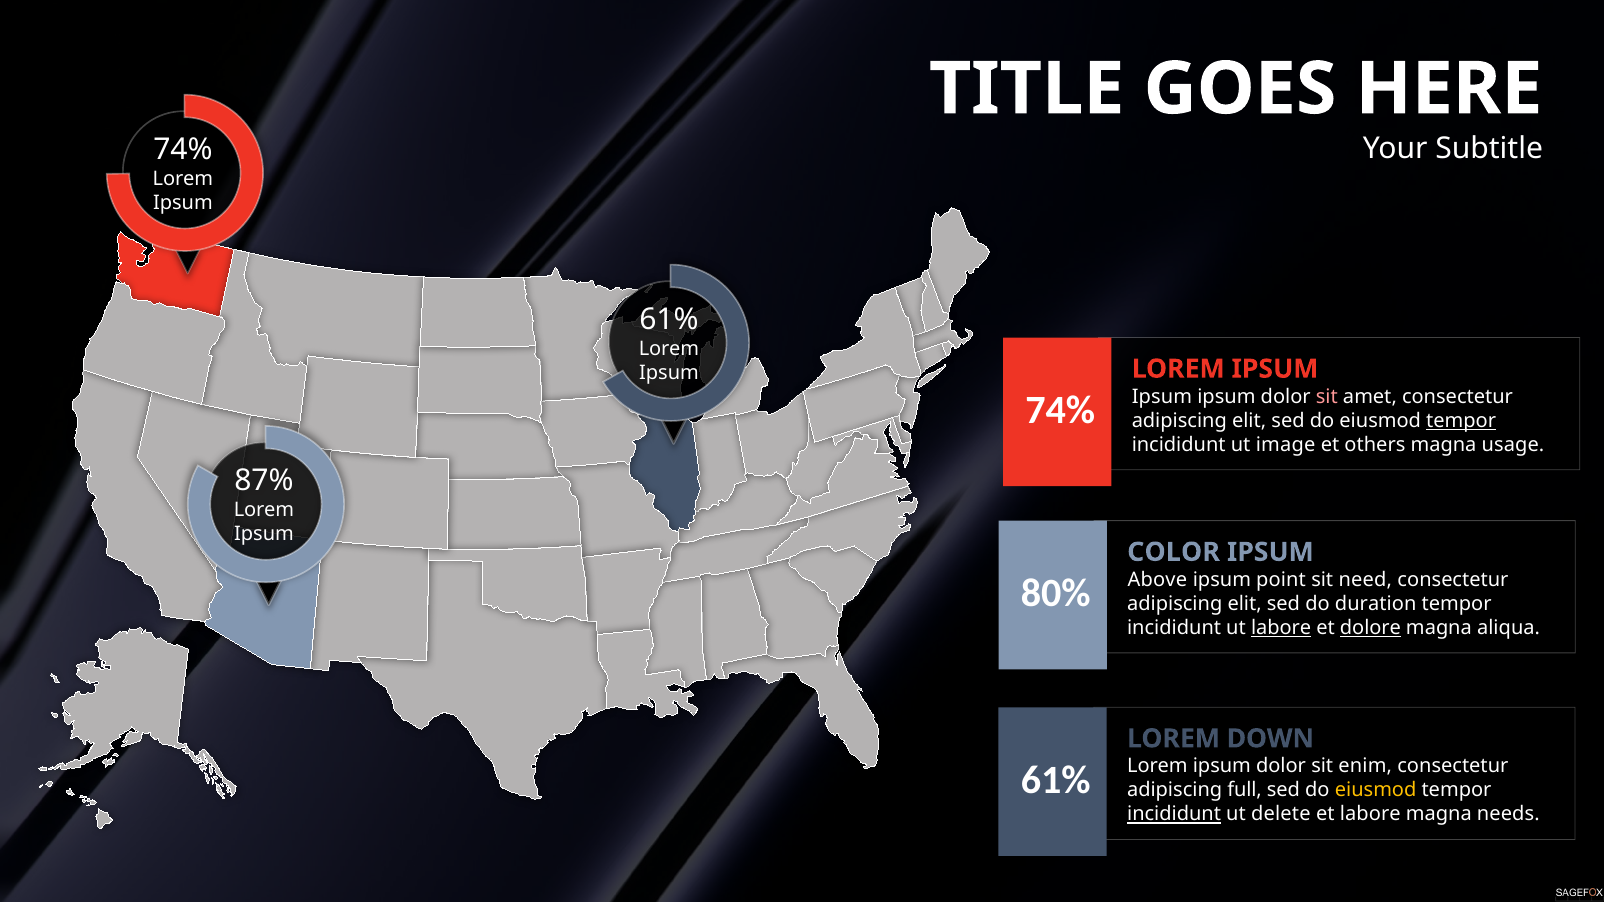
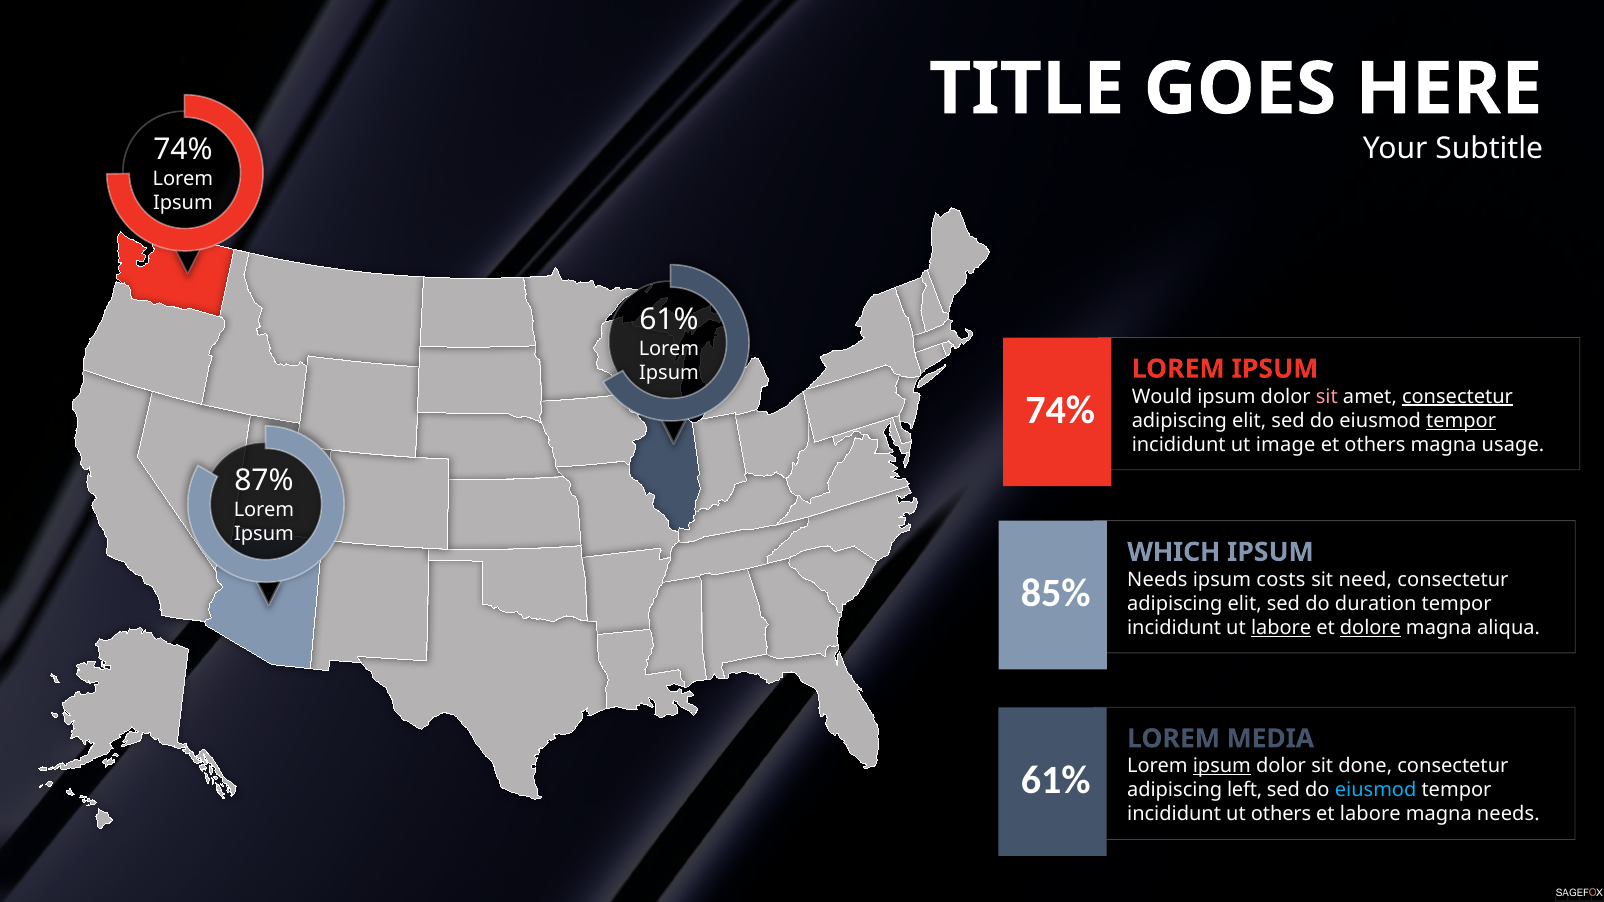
Ipsum at (1162, 397): Ipsum -> Would
consectetur at (1458, 397) underline: none -> present
COLOR: COLOR -> WHICH
Above at (1157, 580): Above -> Needs
point: point -> costs
80%: 80% -> 85%
DOWN: DOWN -> MEDIA
ipsum at (1222, 766) underline: none -> present
enim: enim -> done
full: full -> left
eiusmod at (1376, 790) colour: yellow -> light blue
incididunt at (1174, 815) underline: present -> none
ut delete: delete -> others
